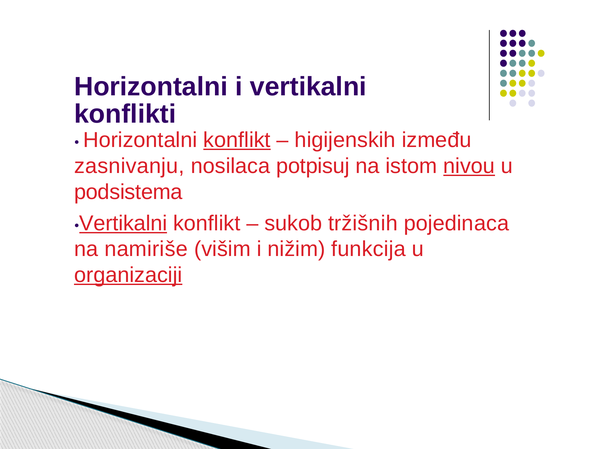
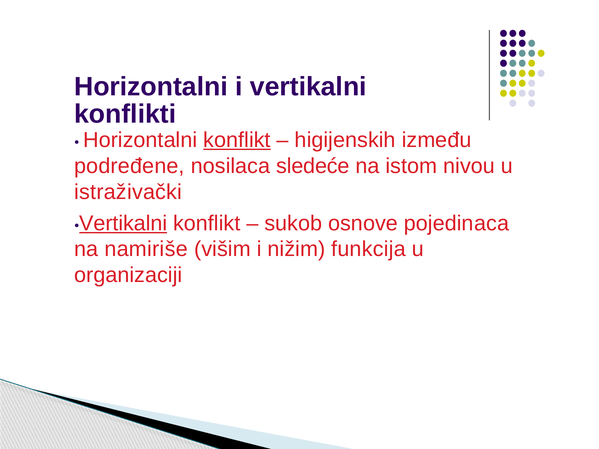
zasnivanju: zasnivanju -> podređene
potpisuj: potpisuj -> sledeće
nivou underline: present -> none
podsistema: podsistema -> istraživački
tržišnih: tržišnih -> osnove
organizaciji underline: present -> none
